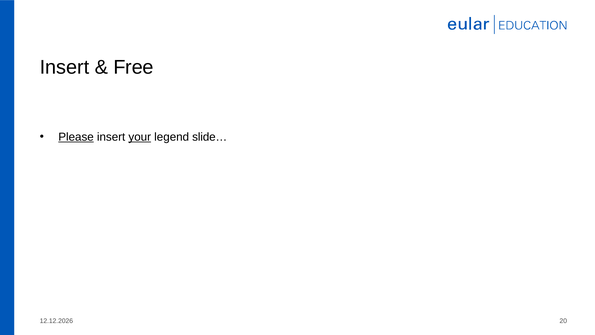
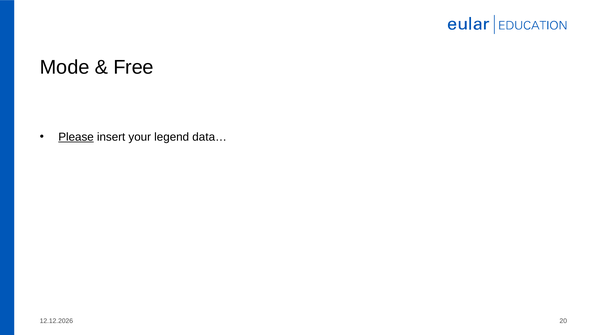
Insert at (65, 67): Insert -> Mode
your underline: present -> none
slide…: slide… -> data…
